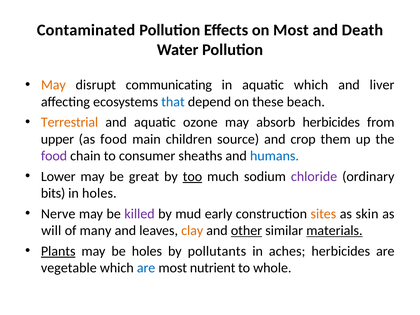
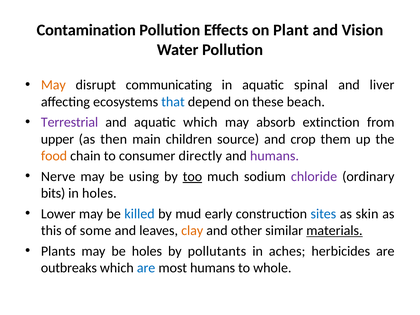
Contaminated: Contaminated -> Contamination
on Most: Most -> Plant
Death: Death -> Vision
aquatic which: which -> spinal
Terrestrial colour: orange -> purple
aquatic ozone: ozone -> which
absorb herbicides: herbicides -> extinction
as food: food -> then
food at (54, 156) colour: purple -> orange
sheaths: sheaths -> directly
humans at (274, 156) colour: blue -> purple
Lower: Lower -> Nerve
great: great -> using
Nerve: Nerve -> Lower
killed colour: purple -> blue
sites colour: orange -> blue
will: will -> this
many: many -> some
other underline: present -> none
Plants underline: present -> none
vegetable: vegetable -> outbreaks
most nutrient: nutrient -> humans
